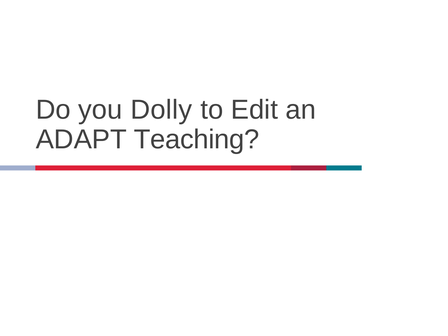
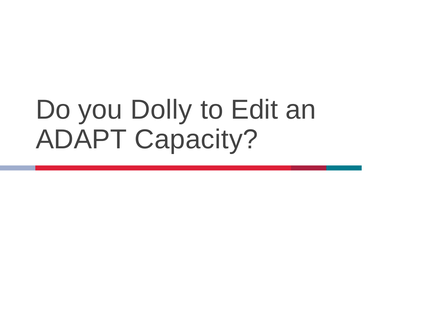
Teaching: Teaching -> Capacity
